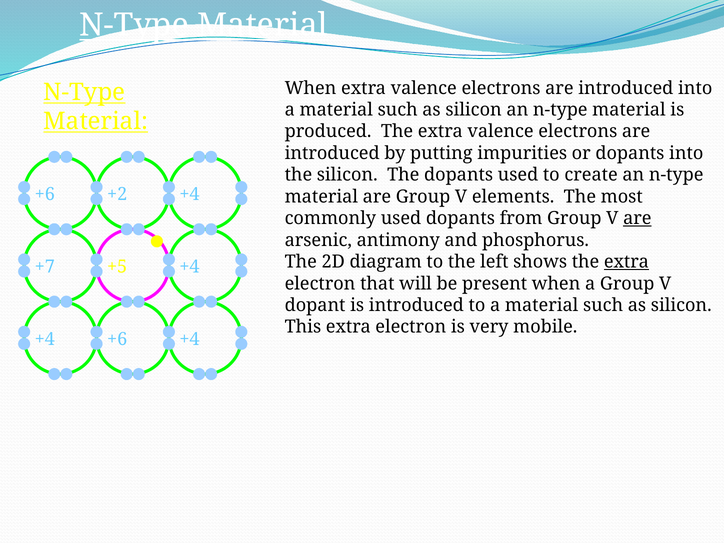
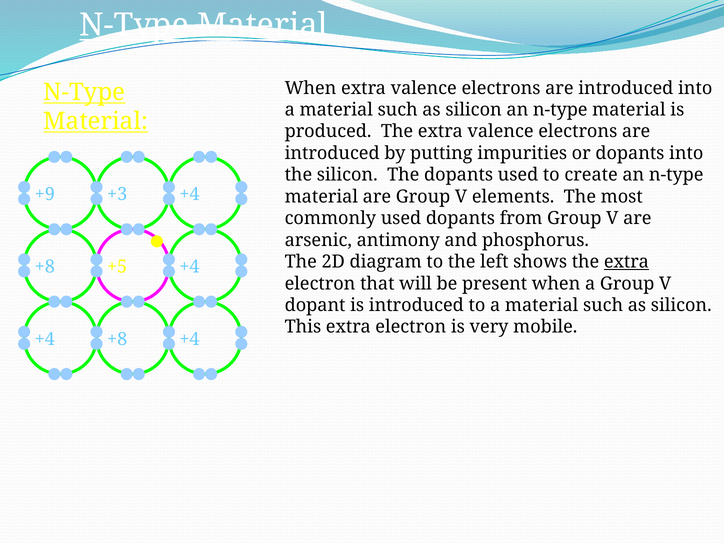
+6 at (45, 194): +6 -> +9
+2: +2 -> +3
are at (637, 218) underline: present -> none
+7 at (45, 267): +7 -> +8
+6 at (117, 339): +6 -> +8
